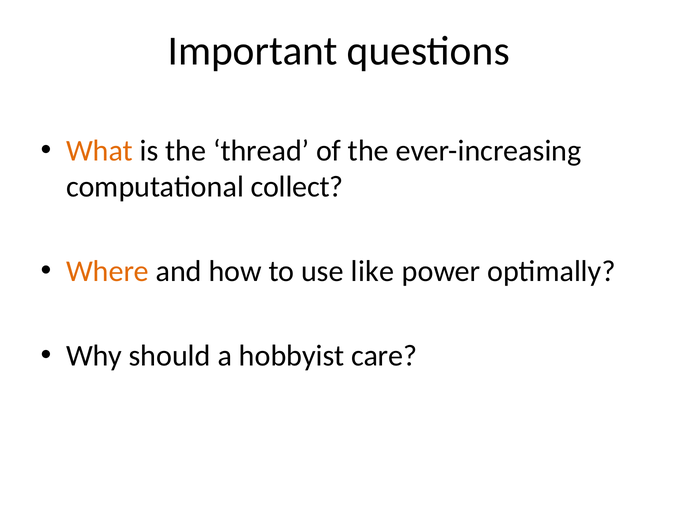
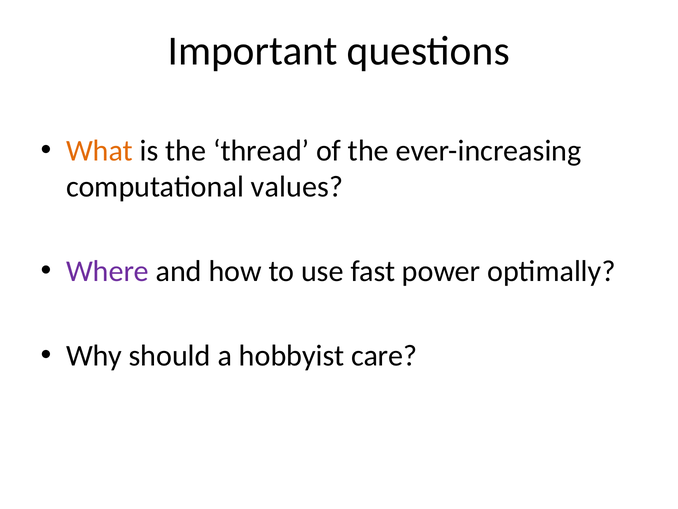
collect: collect -> values
Where colour: orange -> purple
like: like -> fast
